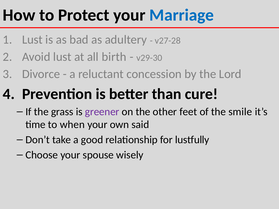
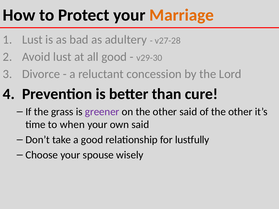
Marriage colour: blue -> orange
all birth: birth -> good
other feet: feet -> said
of the smile: smile -> other
